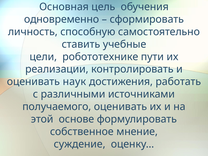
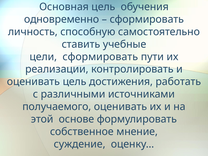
цели робототехнике: робототехнике -> сформировать
оценивать наук: наук -> цель
